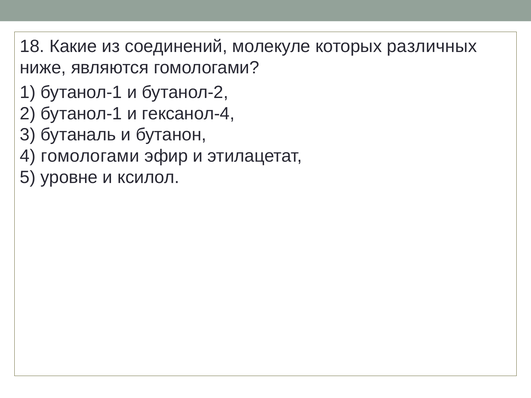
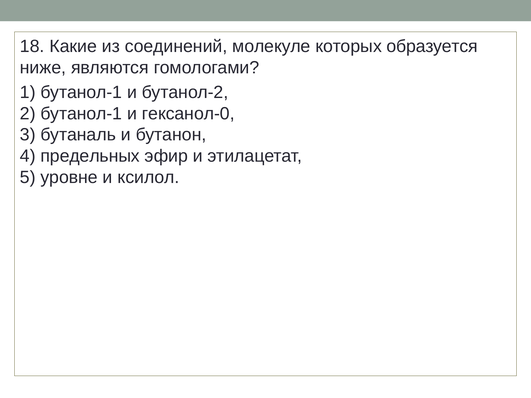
различных: различных -> образуется
гексанол-4: гексанол-4 -> гексанол-0
4 гомологами: гомологами -> предельных
